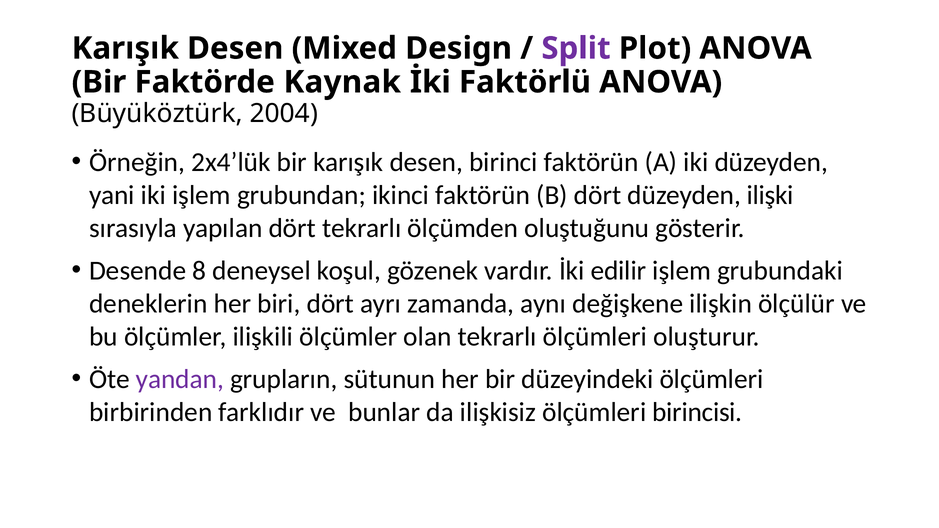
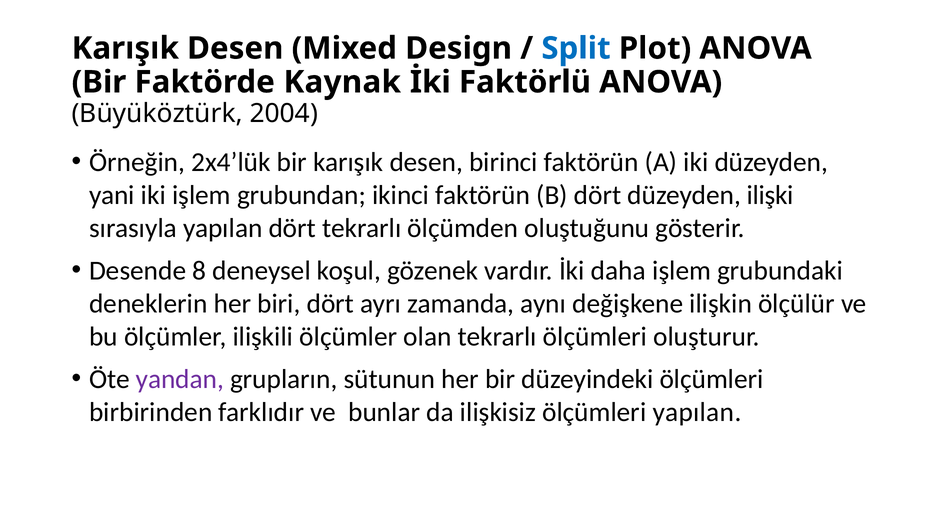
Split colour: purple -> blue
edilir: edilir -> daha
ölçümleri birincisi: birincisi -> yapılan
